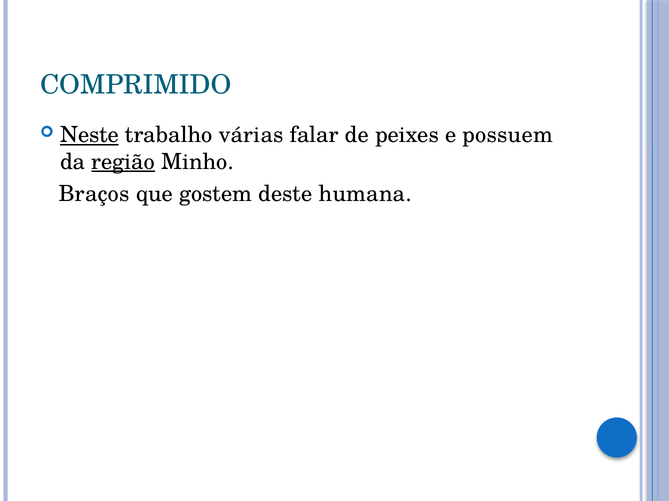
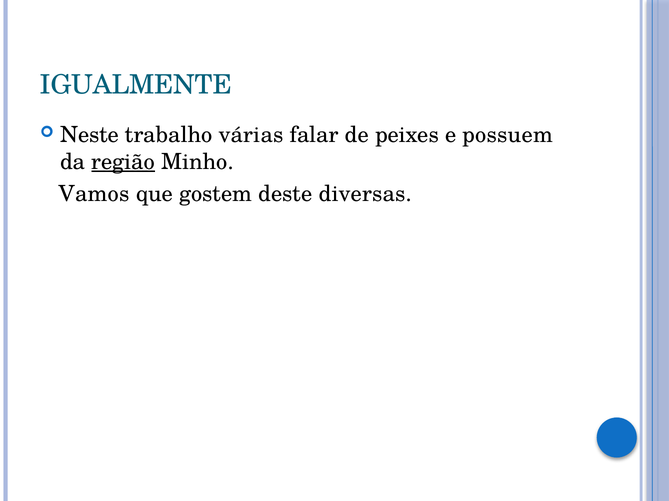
COMPRIMIDO: COMPRIMIDO -> IGUALMENTE
Neste underline: present -> none
Braços: Braços -> Vamos
humana: humana -> diversas
